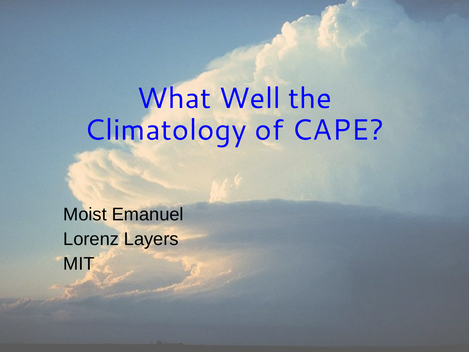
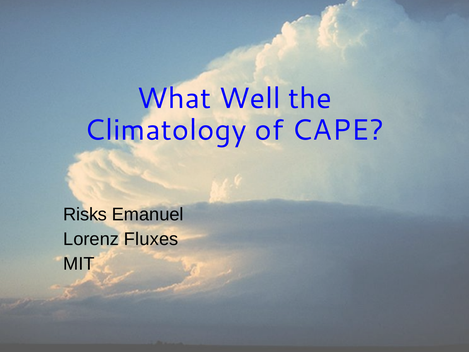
Moist: Moist -> Risks
Layers: Layers -> Fluxes
